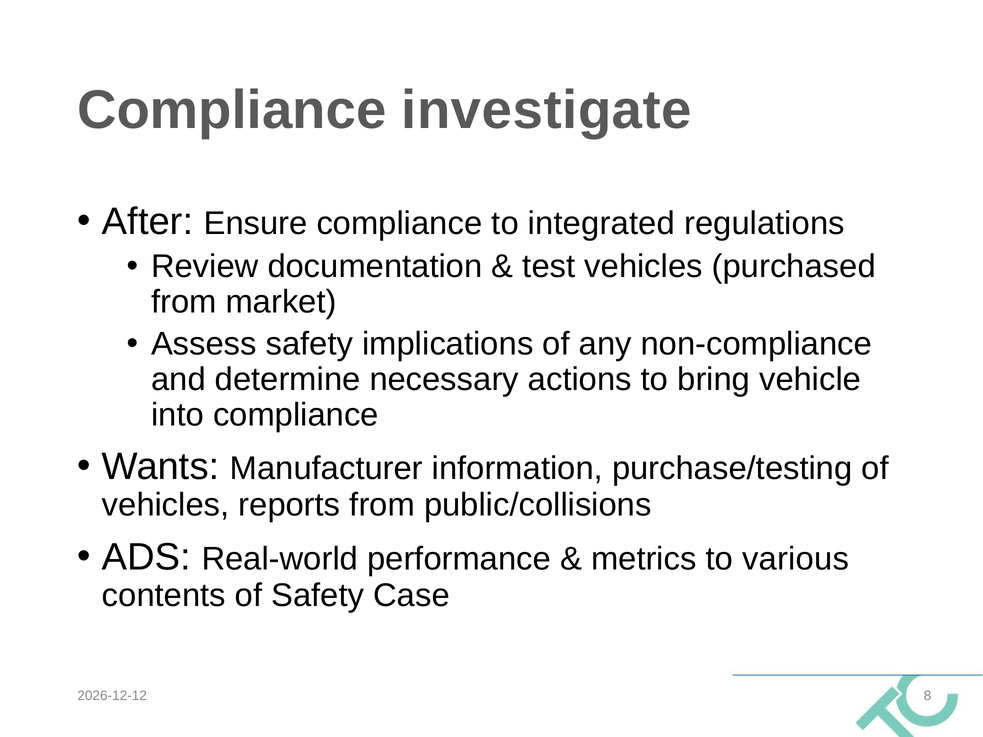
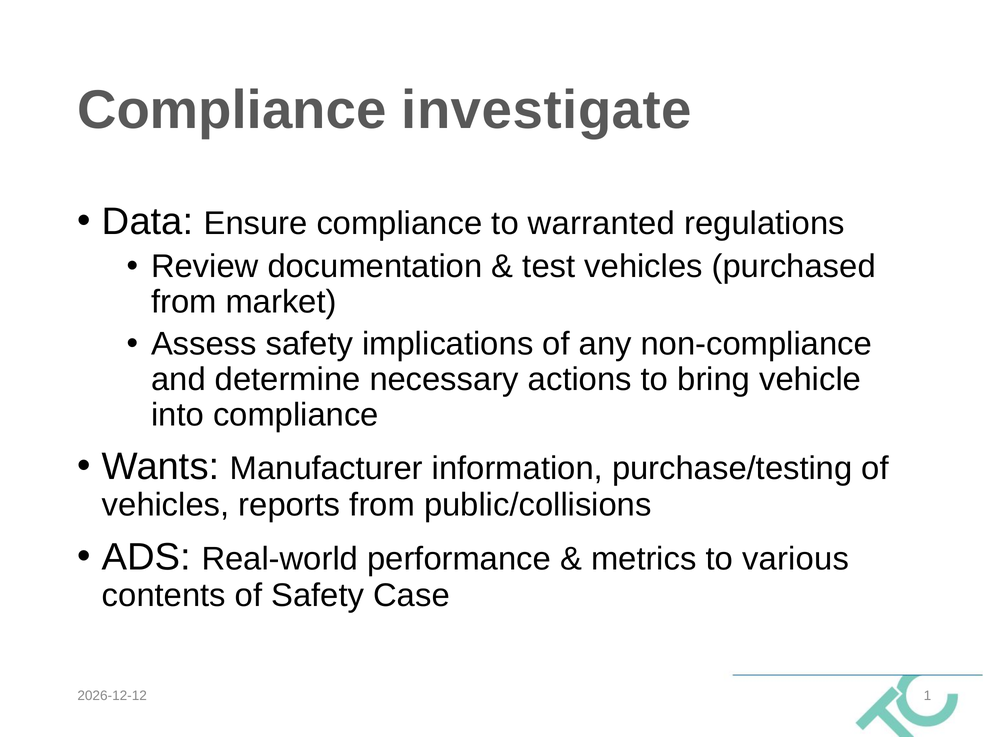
After: After -> Data
integrated: integrated -> warranted
8: 8 -> 1
